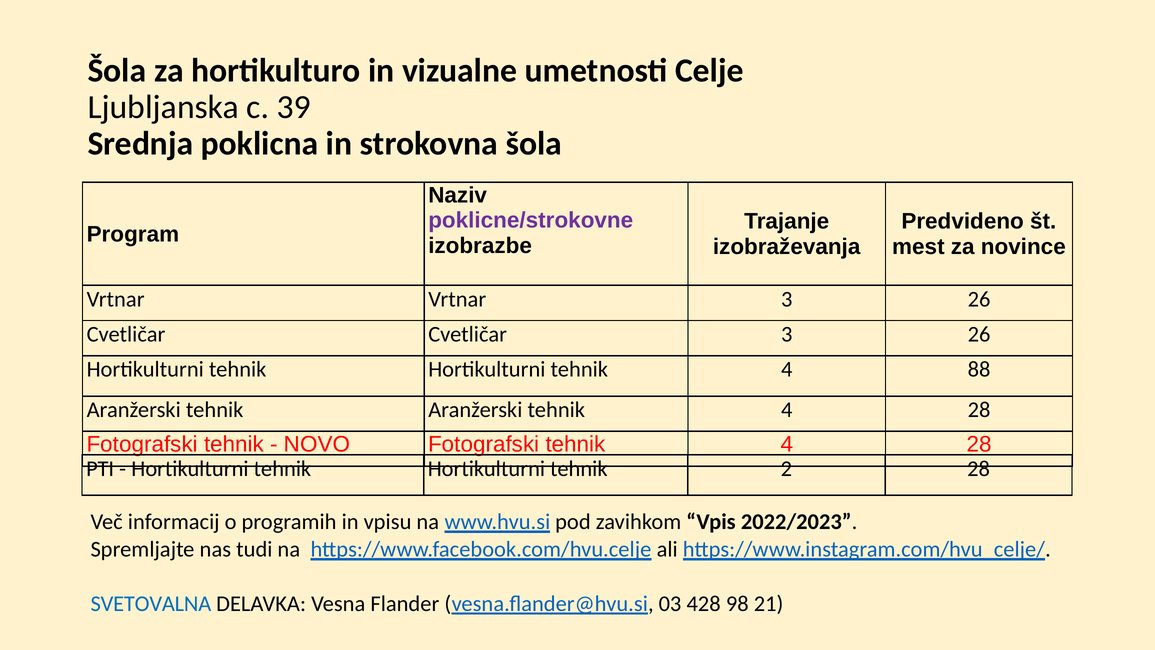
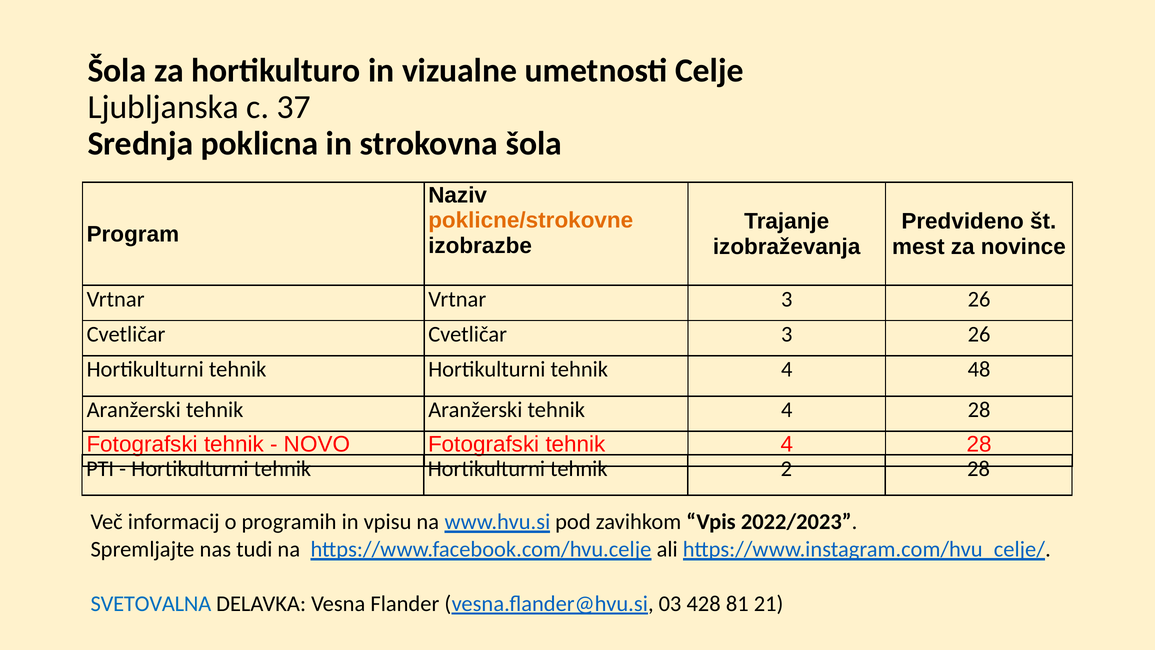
39: 39 -> 37
poklicne/strokovne colour: purple -> orange
88: 88 -> 48
98: 98 -> 81
